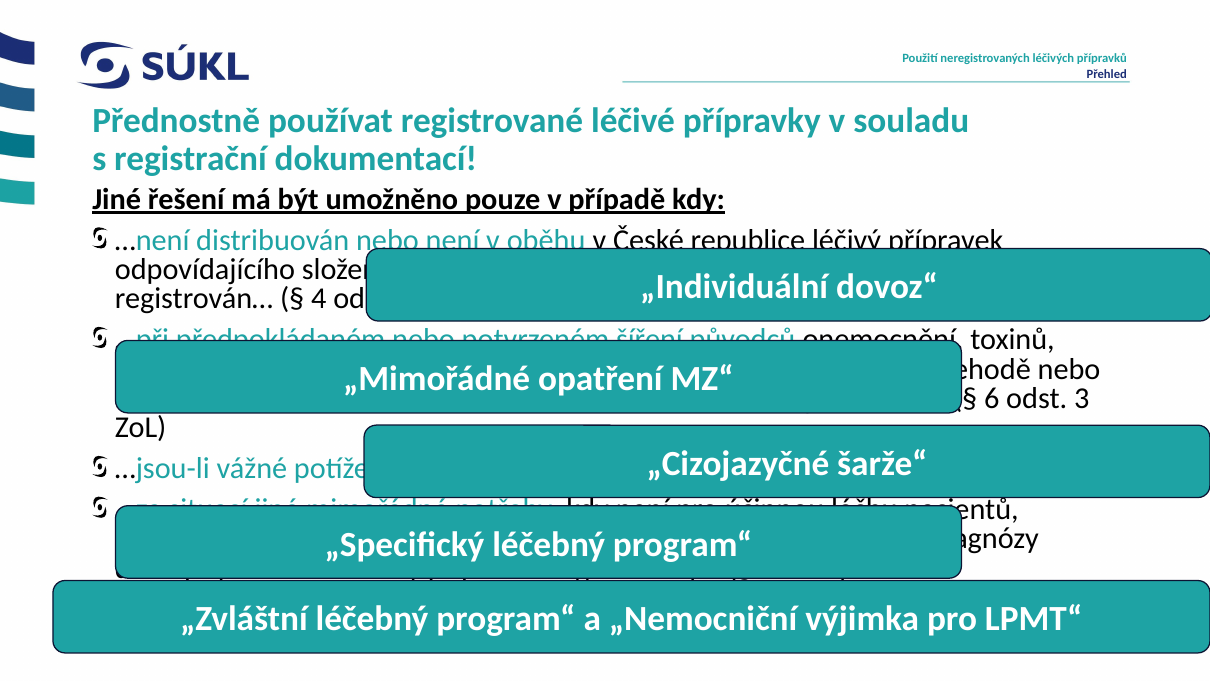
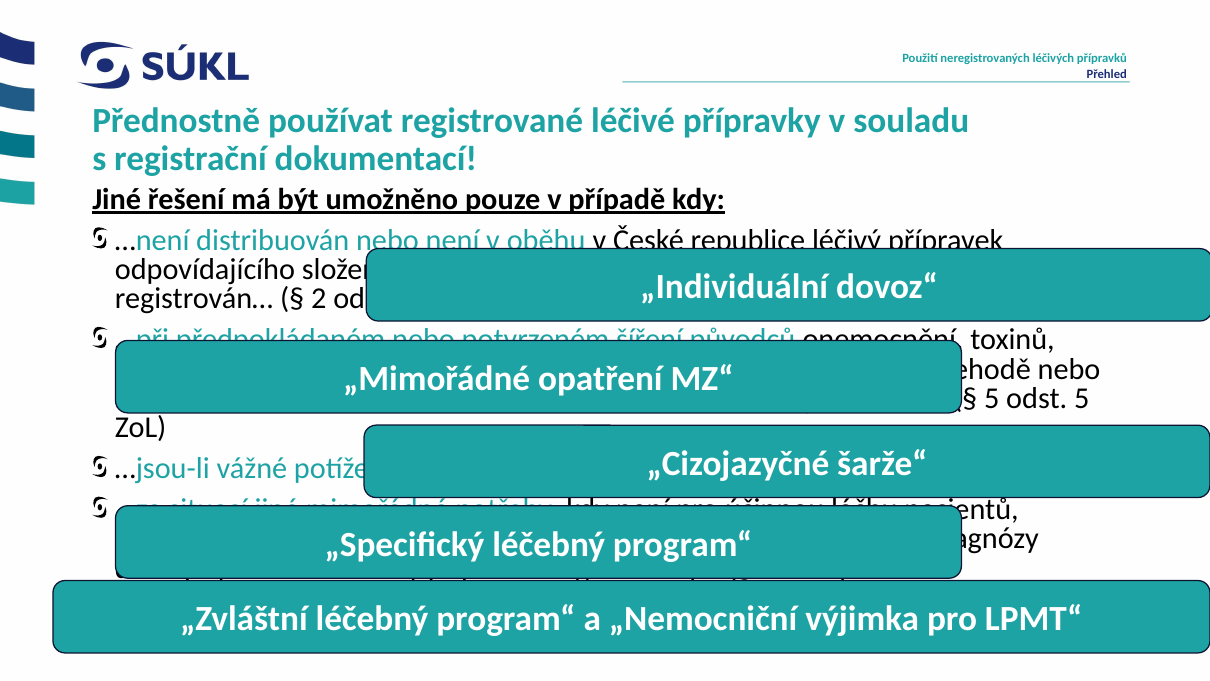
4: 4 -> 2
6 at (992, 398): 6 -> 5
3 at (1082, 398): 3 -> 5
